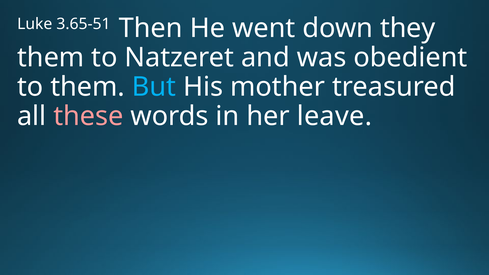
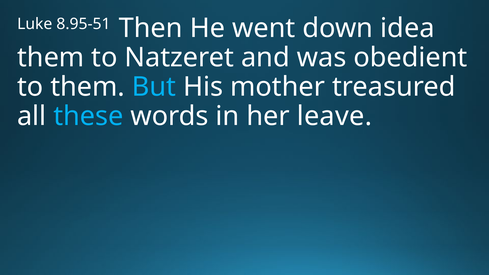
3.65-51: 3.65-51 -> 8.95-51
they: they -> idea
these colour: pink -> light blue
